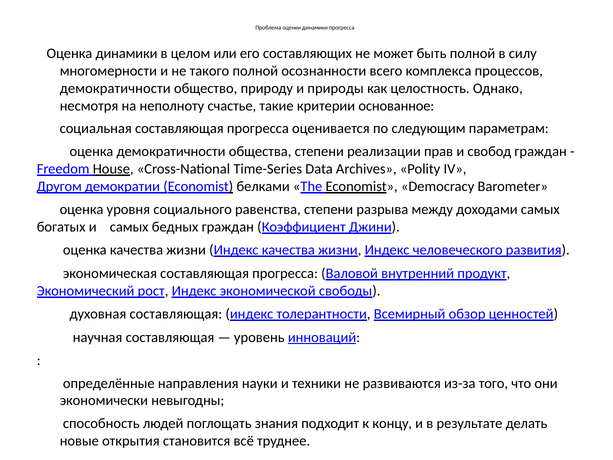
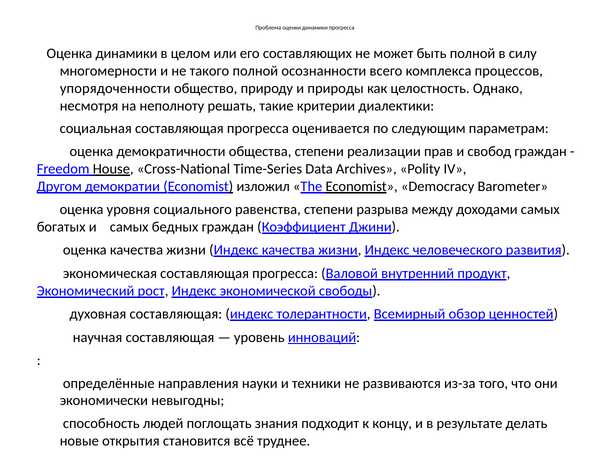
демократичности at (115, 88): демократичности -> упорядоченности
счастье: счастье -> решать
основанное: основанное -> диалектики
белками: белками -> изложил
